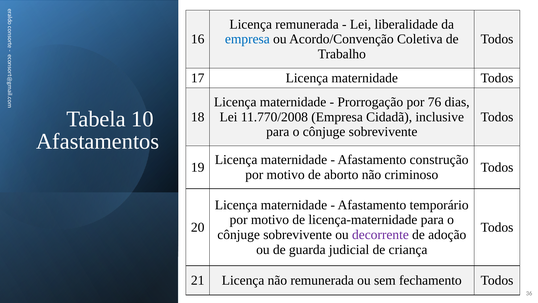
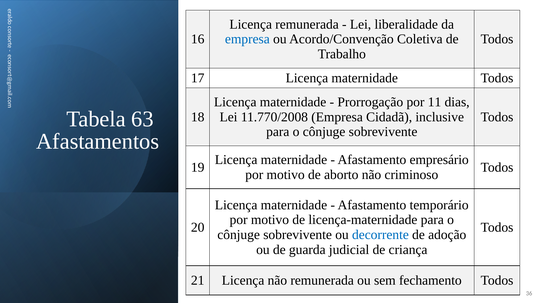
76: 76 -> 11
10: 10 -> 63
construção: construção -> empresário
decorrente colour: purple -> blue
